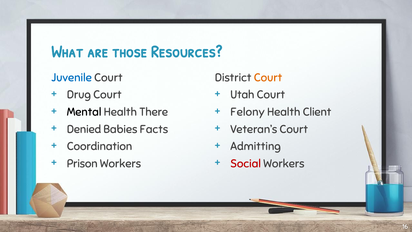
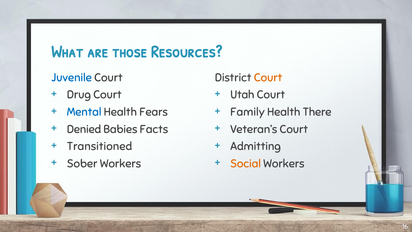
Mental colour: black -> blue
There: There -> Fears
Felony: Felony -> Family
Client: Client -> There
Coordination: Coordination -> Transitioned
Prison: Prison -> Sober
Social colour: red -> orange
